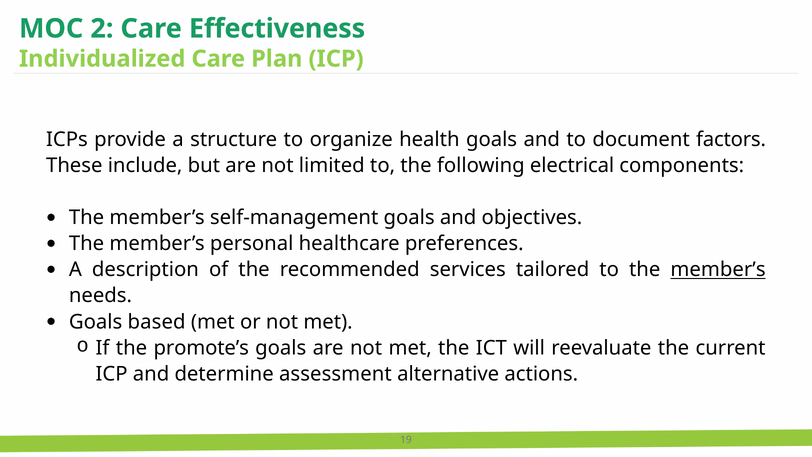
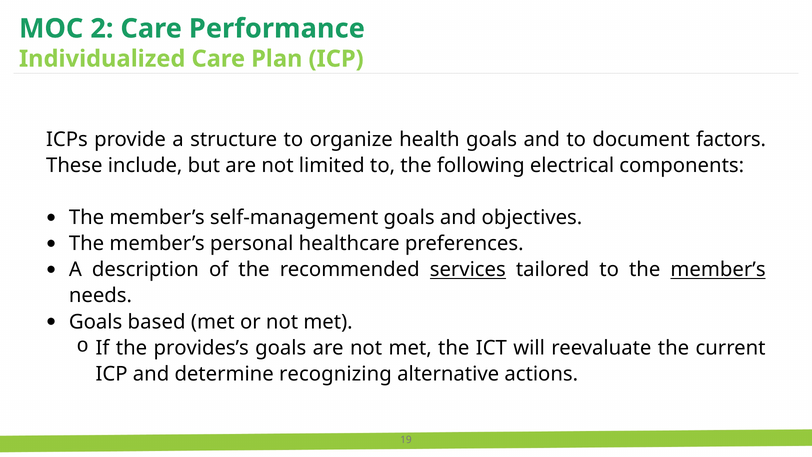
Effectiveness: Effectiveness -> Performance
services underline: none -> present
promote’s: promote’s -> provides’s
assessment: assessment -> recognizing
